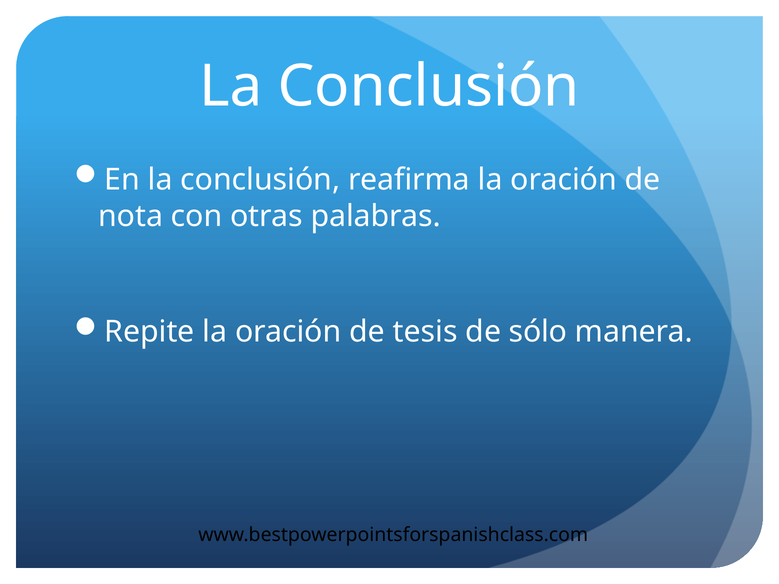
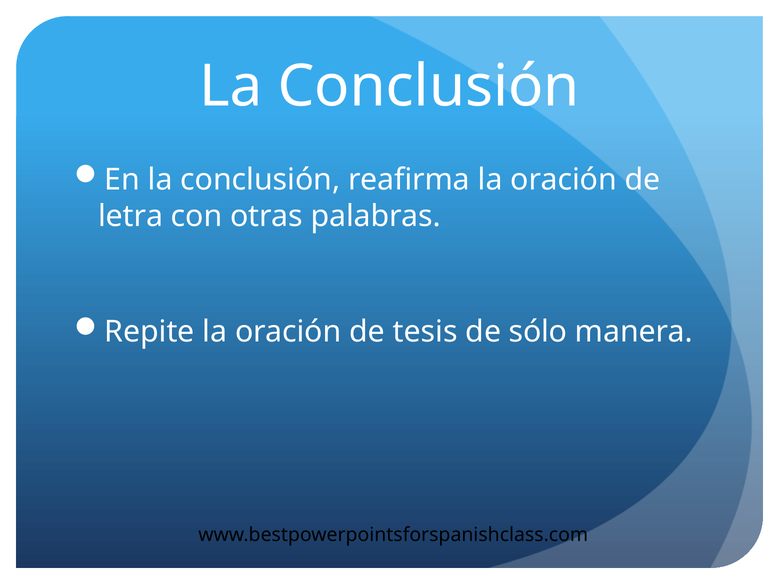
nota: nota -> letra
